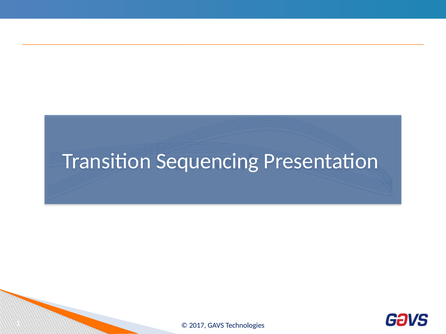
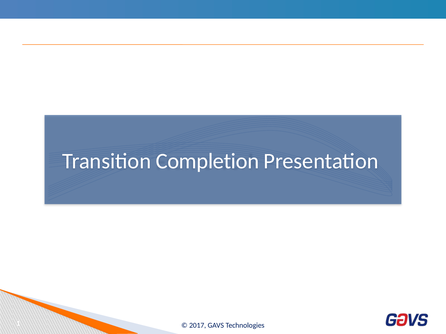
Sequencing: Sequencing -> Completion
